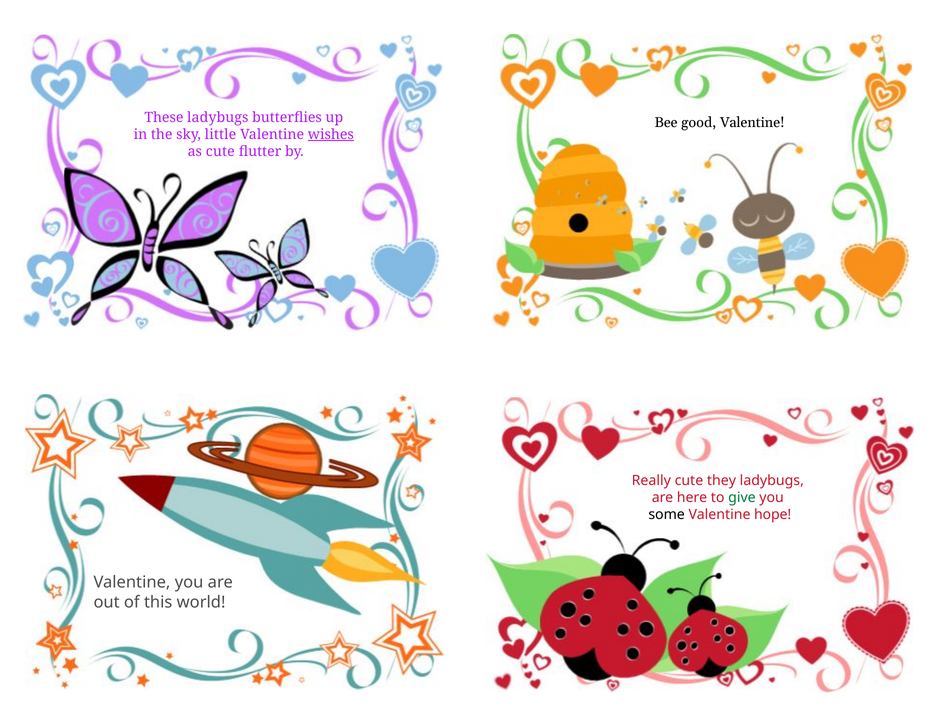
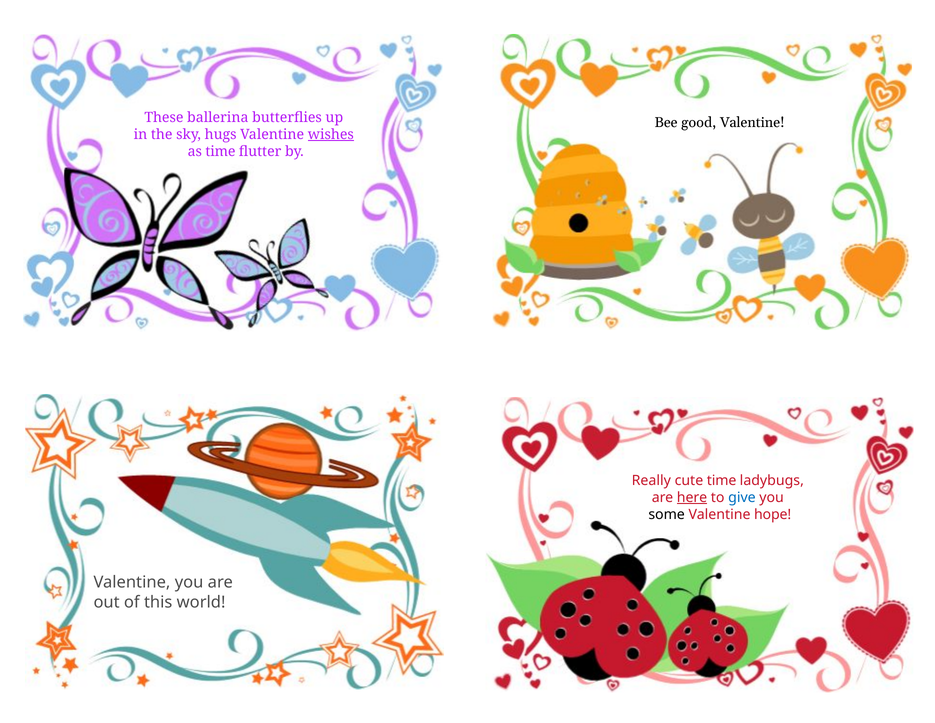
These ladybugs: ladybugs -> ballerina
little: little -> hugs
as cute: cute -> time
cute they: they -> time
here underline: none -> present
give colour: green -> blue
